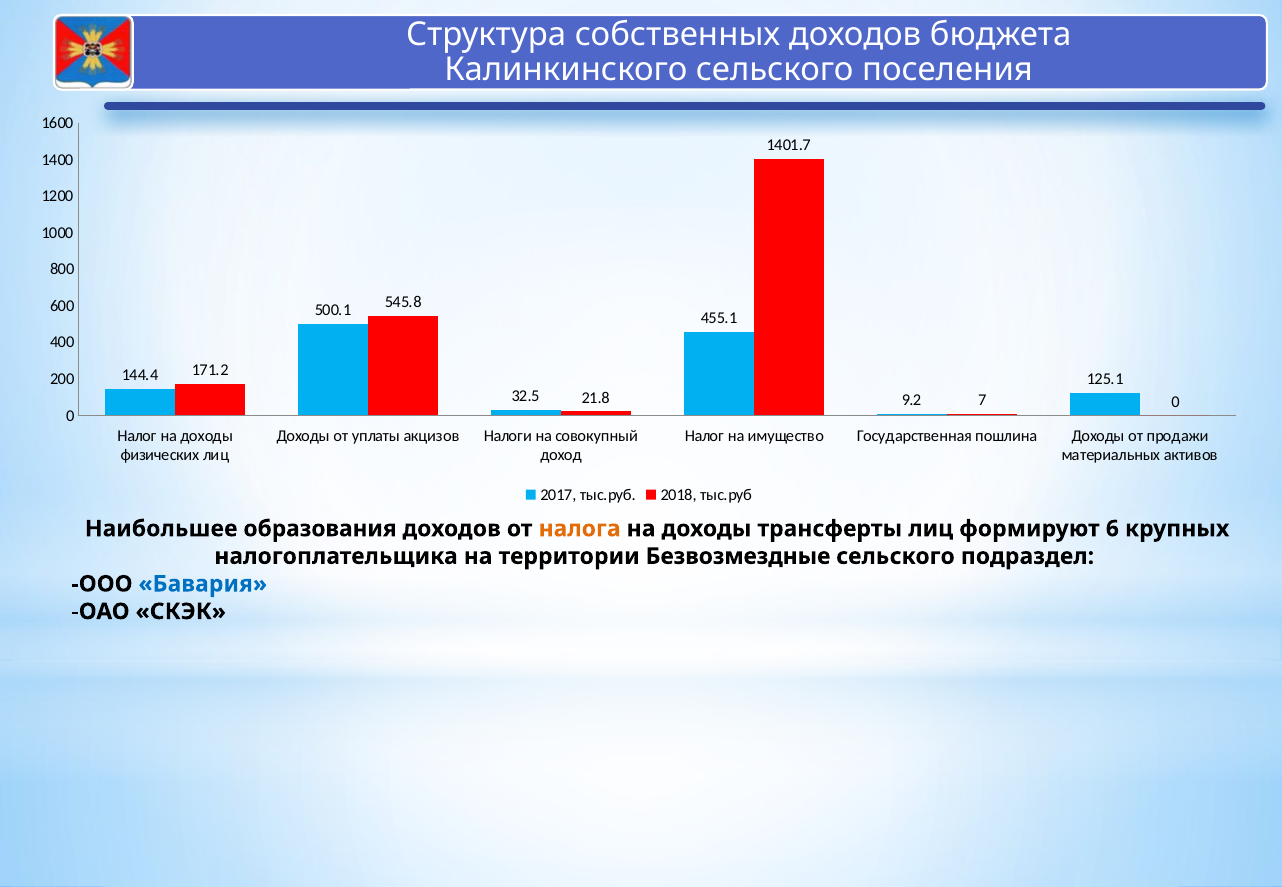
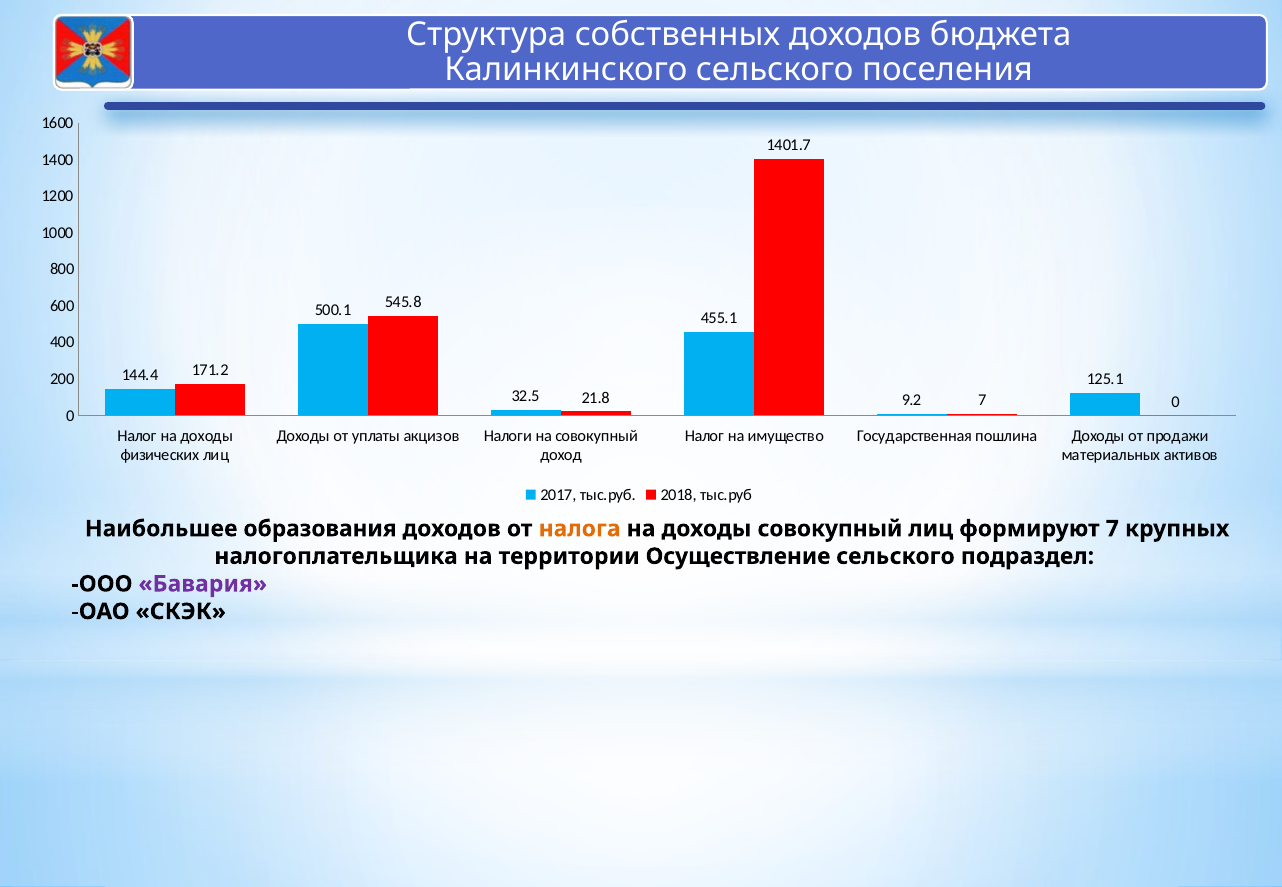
доходы трансферты: трансферты -> совокупный
формируют 6: 6 -> 7
Безвозмездные: Безвозмездные -> Осуществление
Бавария colour: blue -> purple
